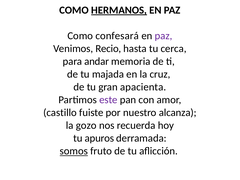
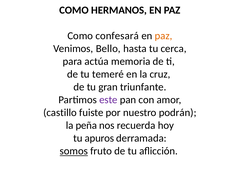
HERMANOS underline: present -> none
paz at (164, 36) colour: purple -> orange
Recio: Recio -> Bello
andar: andar -> actúa
majada: majada -> temeré
apacienta: apacienta -> triunfante
alcanza: alcanza -> podrán
gozo: gozo -> peña
